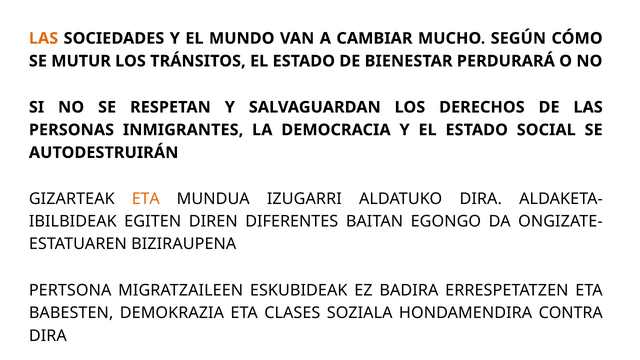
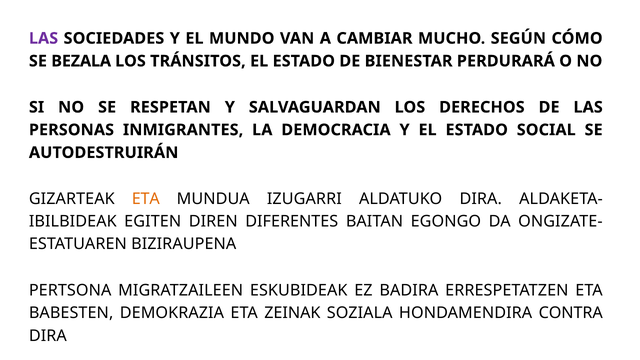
LAS at (44, 38) colour: orange -> purple
MUTUR: MUTUR -> BEZALA
CLASES: CLASES -> ZEINAK
